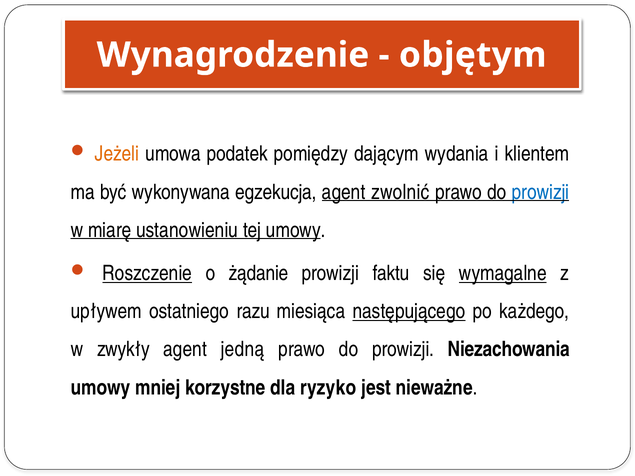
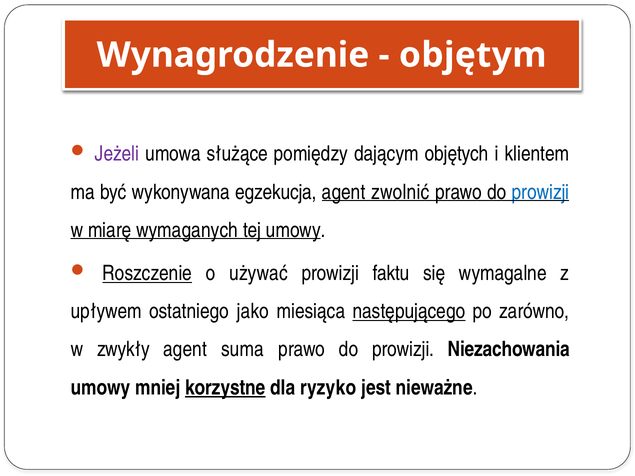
Jeżeli colour: orange -> purple
podatek: podatek -> służące
wydania: wydania -> objętych
ustanowieniu: ustanowieniu -> wymaganych
żądanie: żądanie -> używać
wymagalne underline: present -> none
razu: razu -> jako
każdego: każdego -> zarówno
jedną: jedną -> suma
korzystne underline: none -> present
